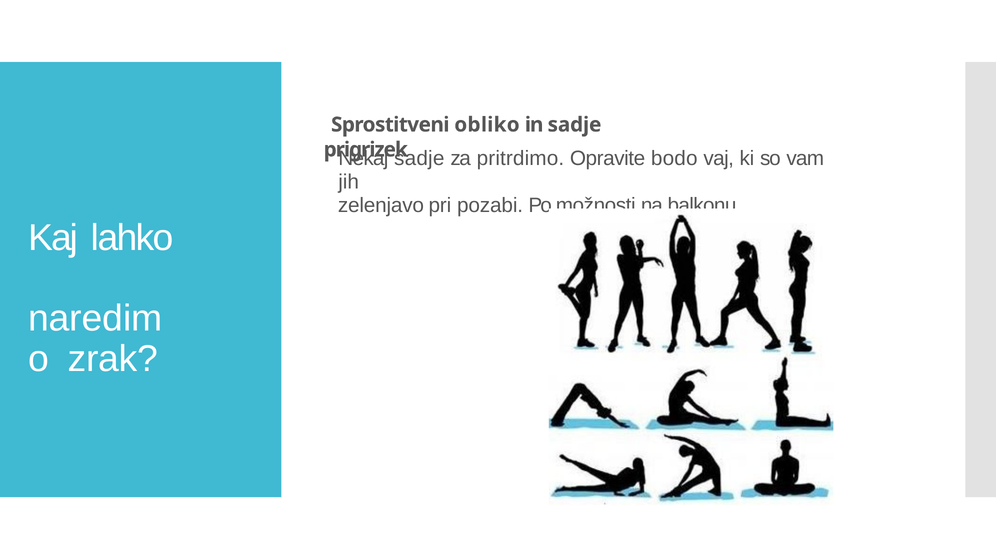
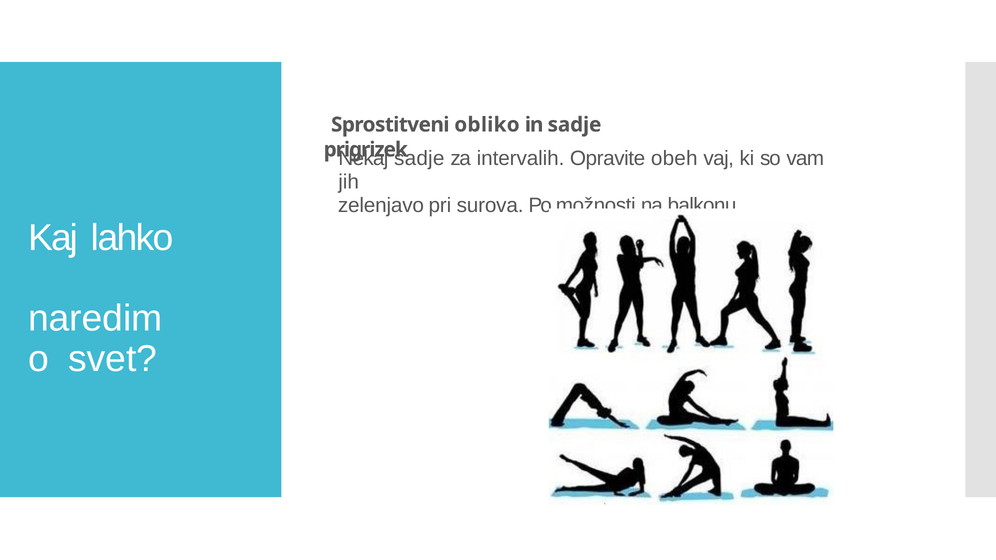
pritrdimo: pritrdimo -> intervalih
bodo: bodo -> obeh
pozabi: pozabi -> surova
zrak: zrak -> svet
